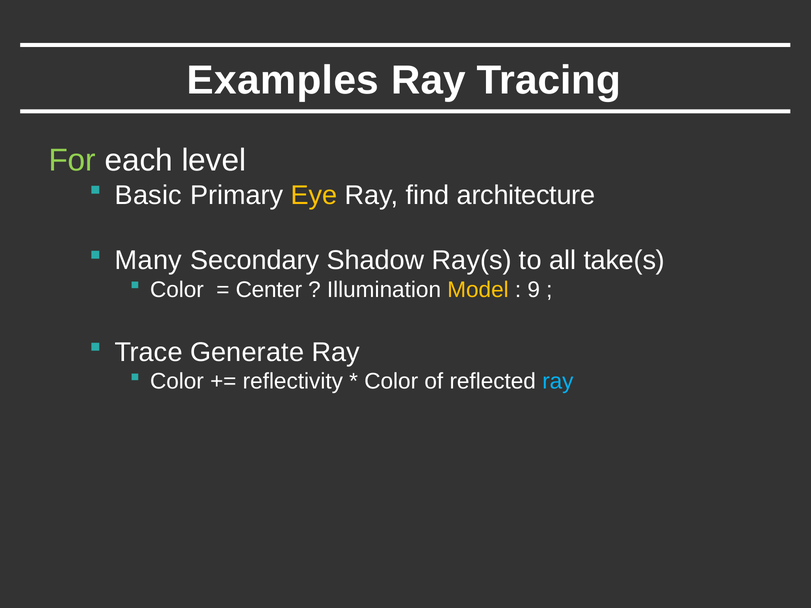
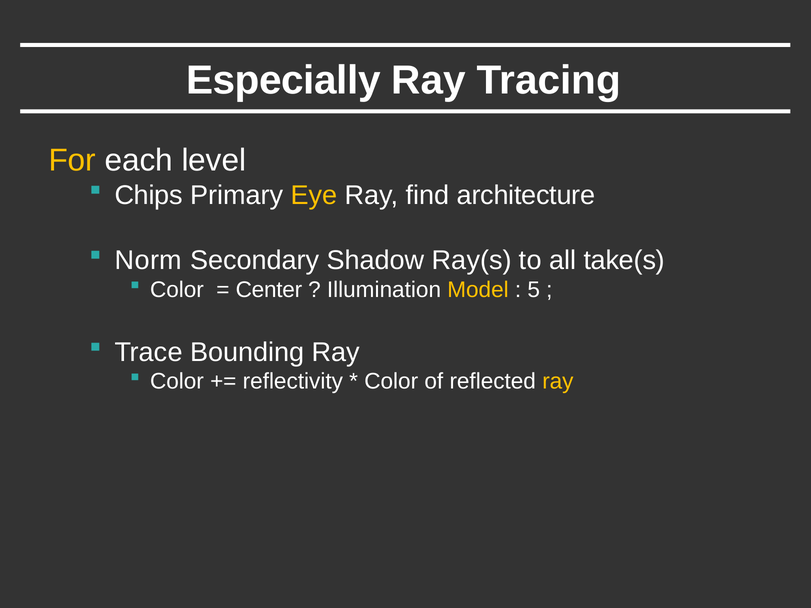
Examples: Examples -> Especially
For colour: light green -> yellow
Basic: Basic -> Chips
Many: Many -> Norm
9: 9 -> 5
Generate: Generate -> Bounding
ray at (558, 382) colour: light blue -> yellow
